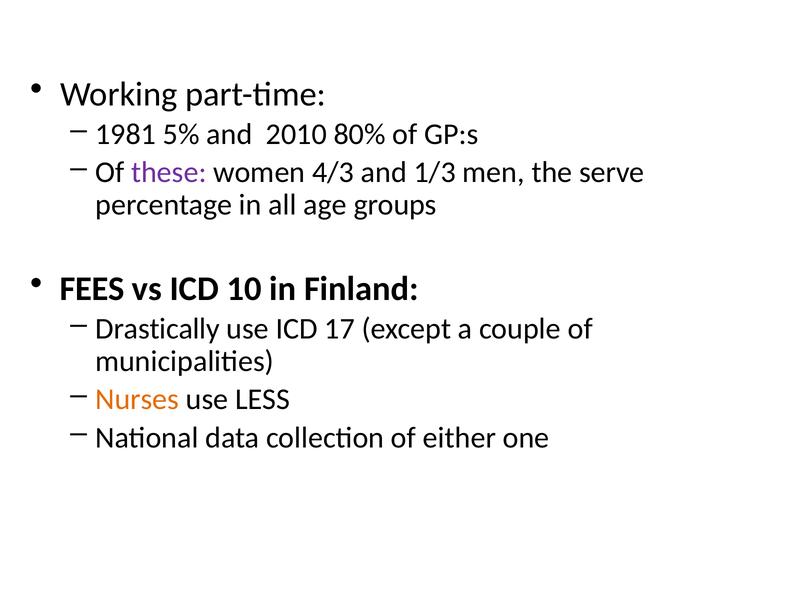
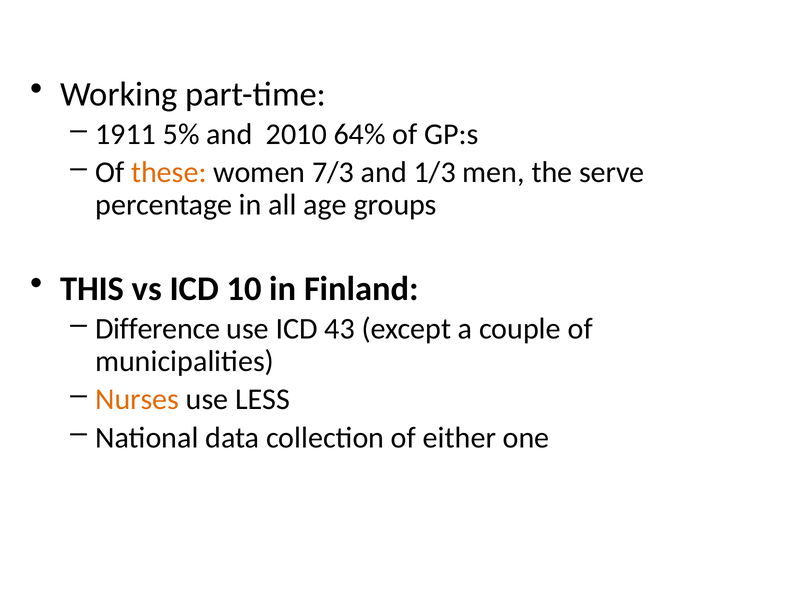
1981: 1981 -> 1911
80%: 80% -> 64%
these colour: purple -> orange
4/3: 4/3 -> 7/3
FEES: FEES -> THIS
Drastically: Drastically -> Difference
17: 17 -> 43
